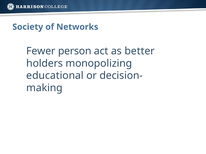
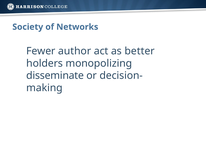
person: person -> author
educational: educational -> disseminate
